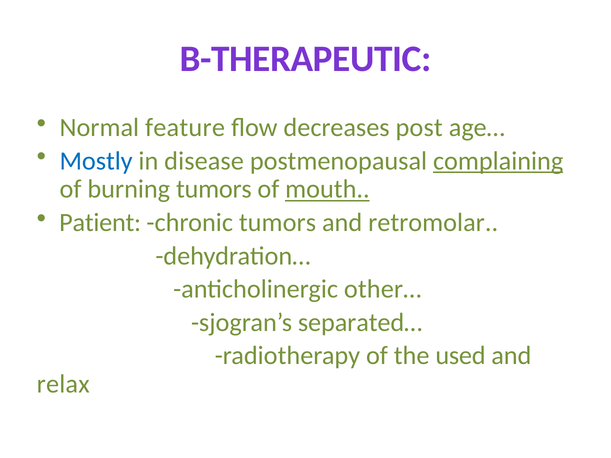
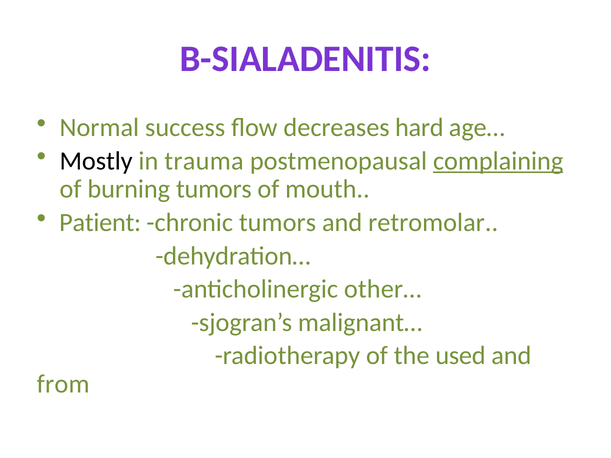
B-THERAPEUTIC: B-THERAPEUTIC -> B-SIALADENITIS
feature: feature -> success
post: post -> hard
Mostly colour: blue -> black
disease: disease -> trauma
mouth underline: present -> none
separated…: separated… -> malignant…
relax: relax -> from
